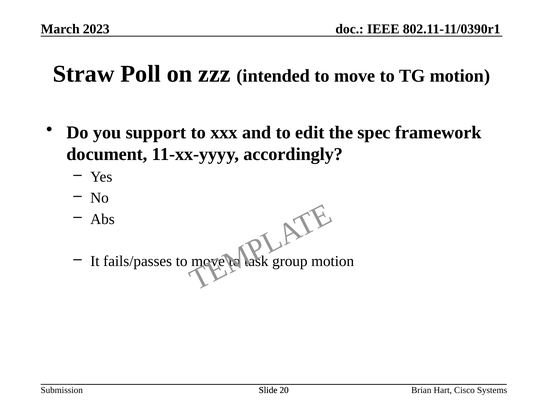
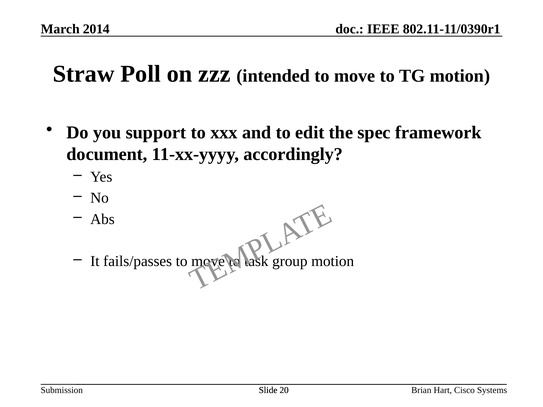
2023: 2023 -> 2014
